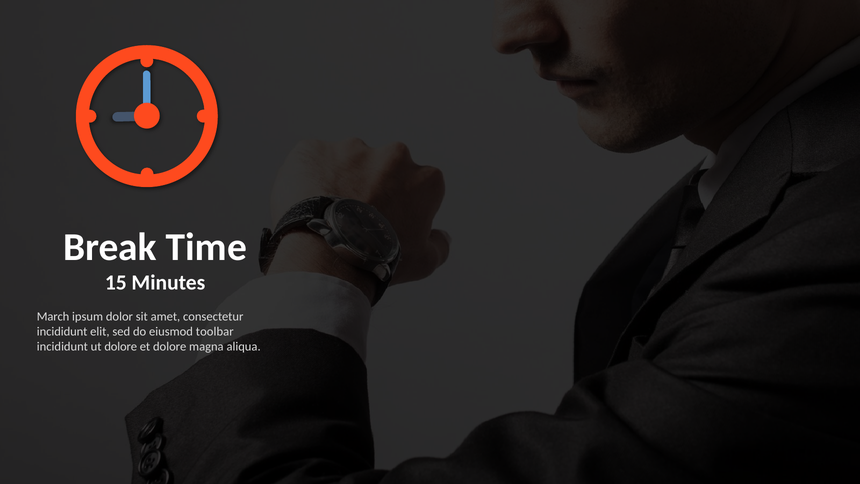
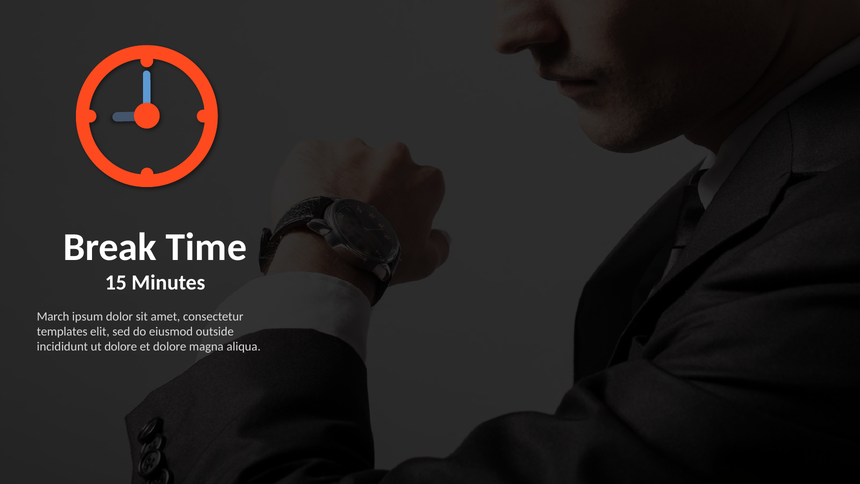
incididunt at (62, 331): incididunt -> templates
toolbar: toolbar -> outside
